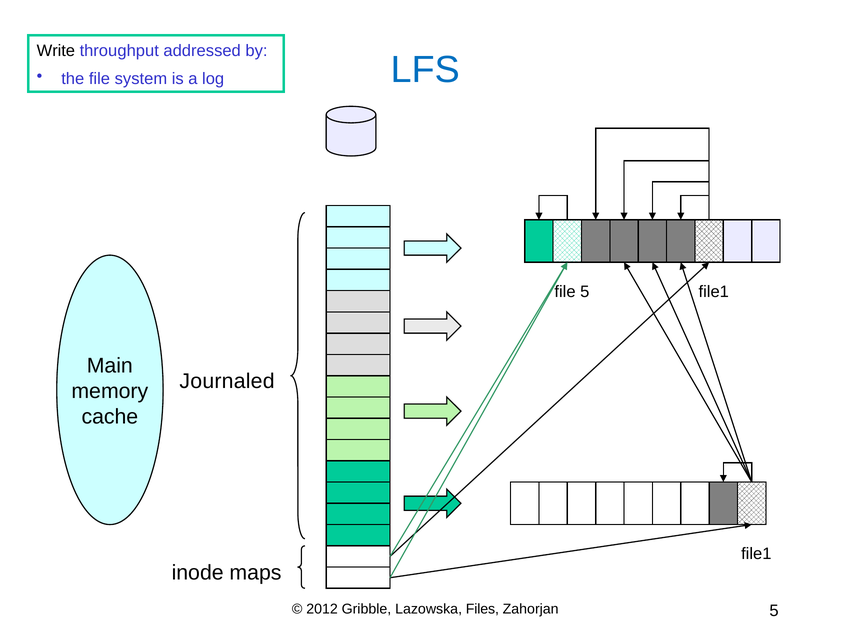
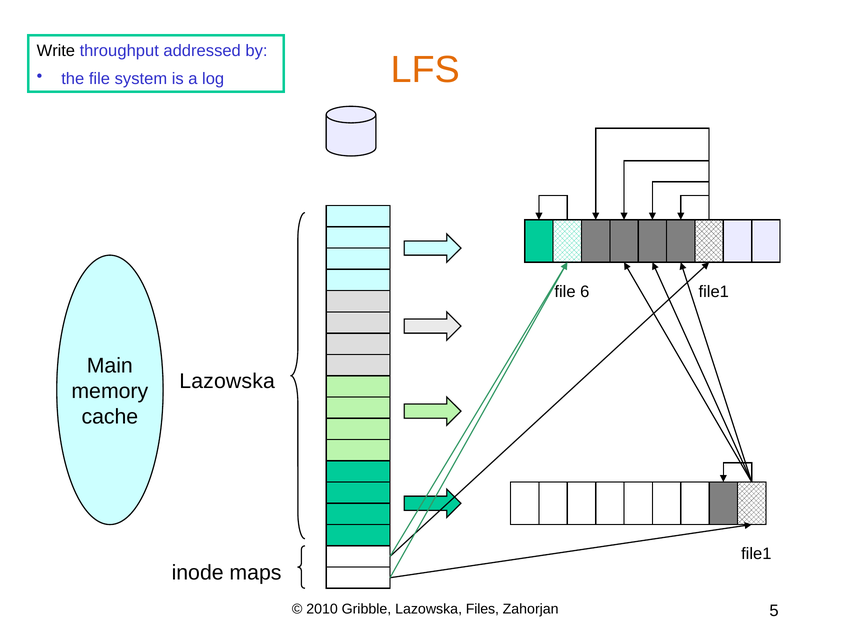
LFS colour: blue -> orange
file 5: 5 -> 6
Journaled at (227, 381): Journaled -> Lazowska
2012: 2012 -> 2010
